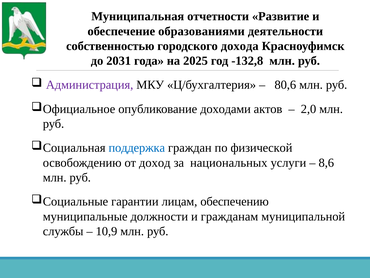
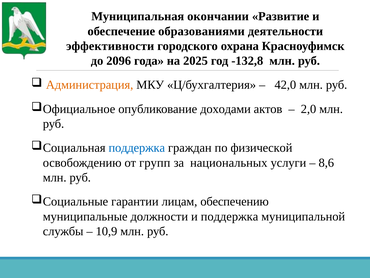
отчетности: отчетности -> окончании
собственностью: собственностью -> эффективности
дохода: дохода -> охрана
2031: 2031 -> 2096
Администрация colour: purple -> orange
80,6: 80,6 -> 42,0
доход: доход -> групп
и гражданам: гражданам -> поддержка
